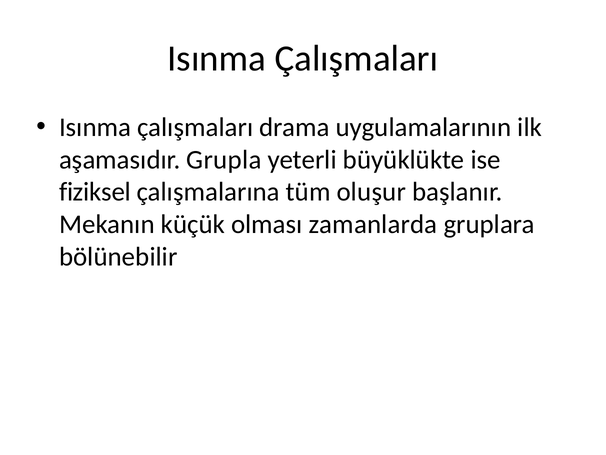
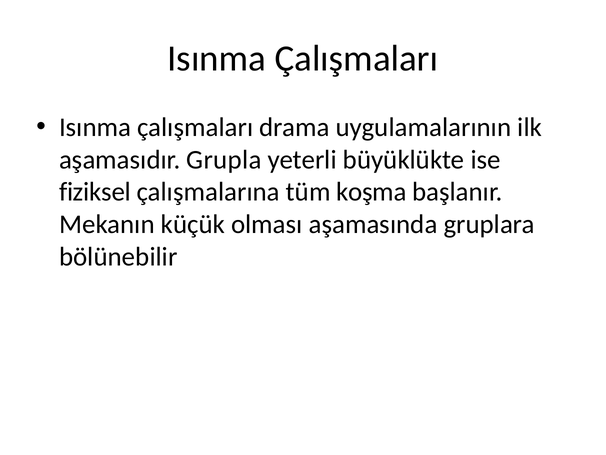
oluşur: oluşur -> koşma
zamanlarda: zamanlarda -> aşamasında
